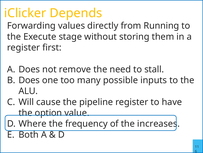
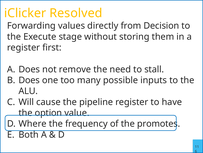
Depends: Depends -> Resolved
Running: Running -> Decision
increases: increases -> promotes
